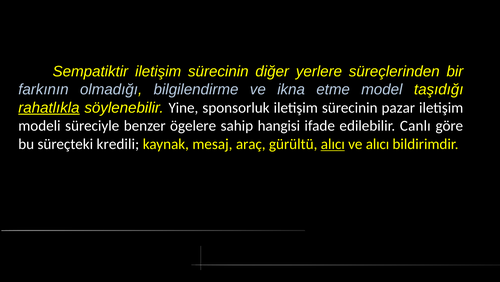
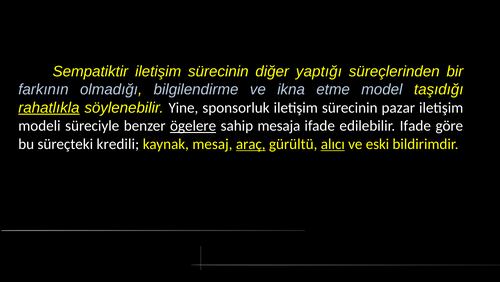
yerlere: yerlere -> yaptığı
ögelere underline: none -> present
hangisi: hangisi -> mesaja
edilebilir Canlı: Canlı -> Ifade
araç underline: none -> present
ve alıcı: alıcı -> eski
